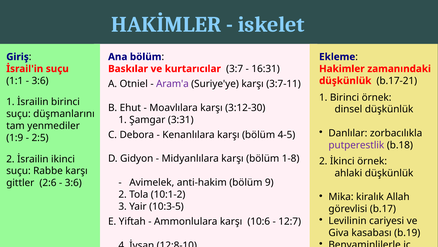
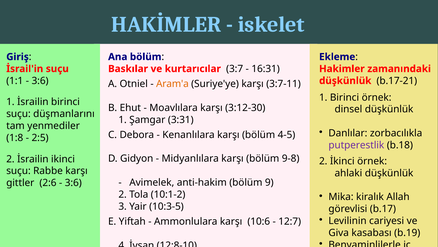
Aram'a colour: purple -> orange
1:9: 1:9 -> 1:8
1-8: 1-8 -> 9-8
